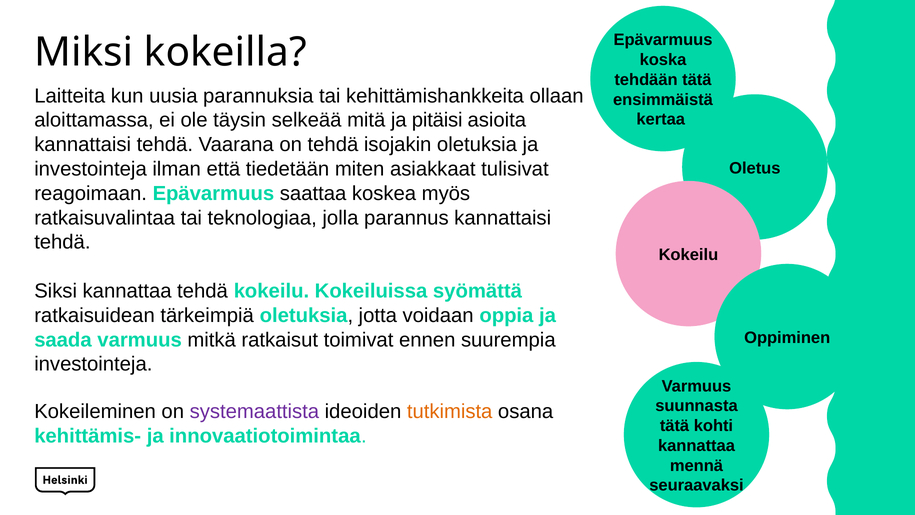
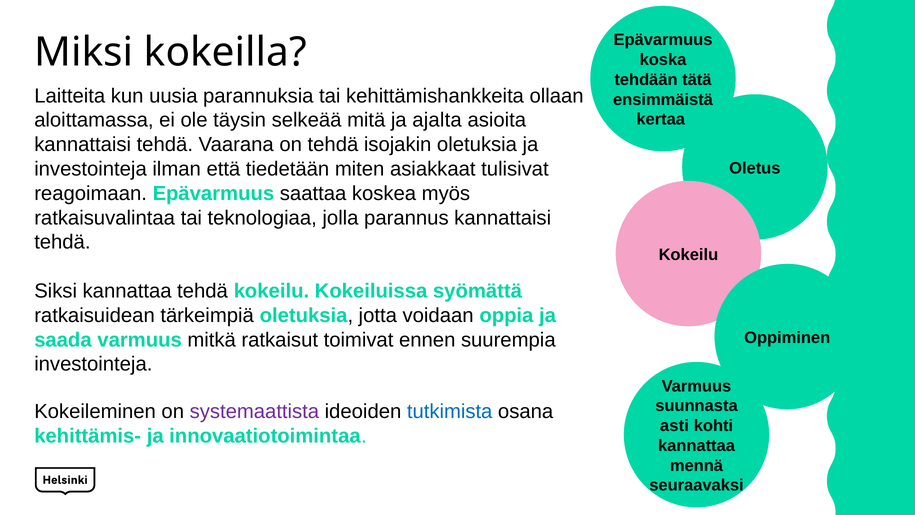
pitäisi: pitäisi -> ajalta
tutkimista colour: orange -> blue
tätä at (675, 426): tätä -> asti
